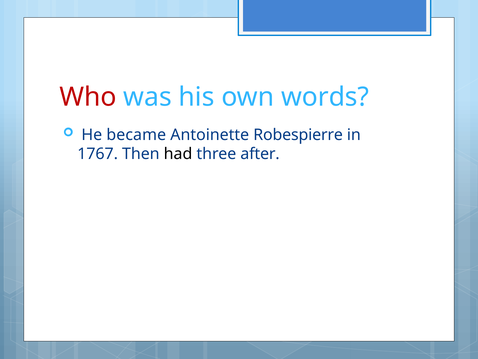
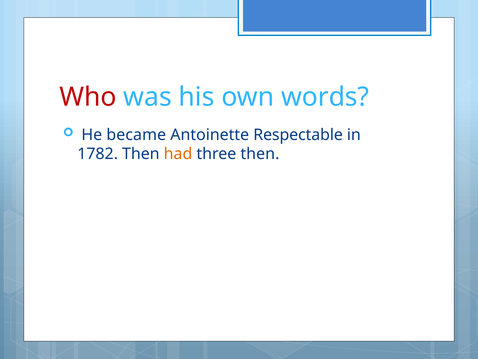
Robespierre: Robespierre -> Respectable
1767: 1767 -> 1782
had colour: black -> orange
three after: after -> then
